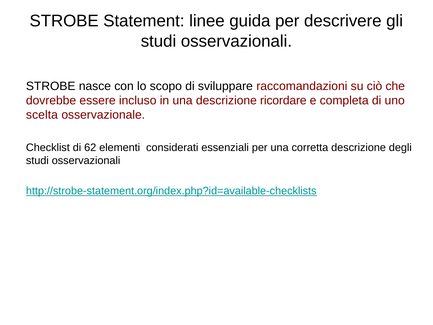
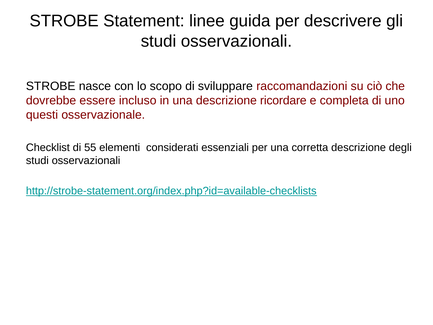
scelta: scelta -> questi
62: 62 -> 55
